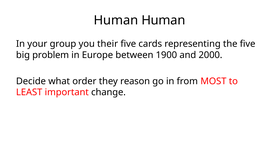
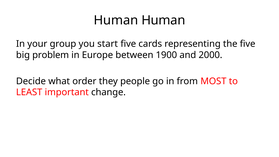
their: their -> start
reason: reason -> people
